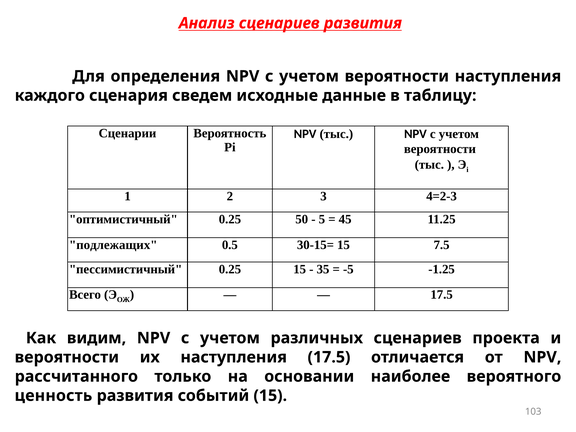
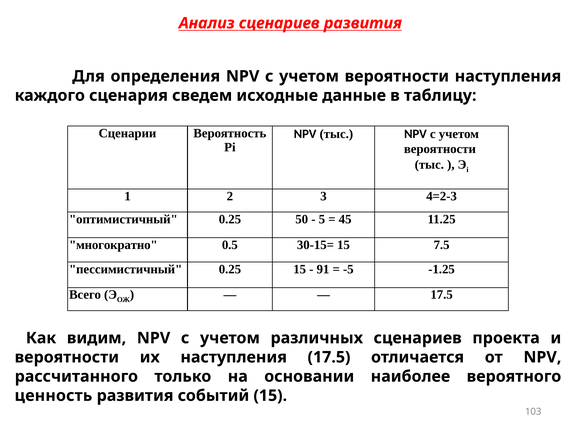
подлежащих: подлежащих -> многократно
35: 35 -> 91
